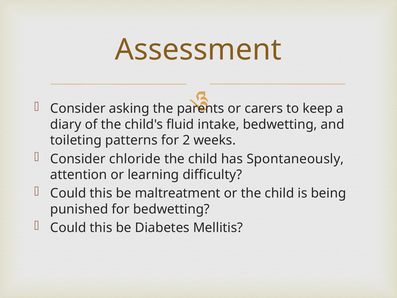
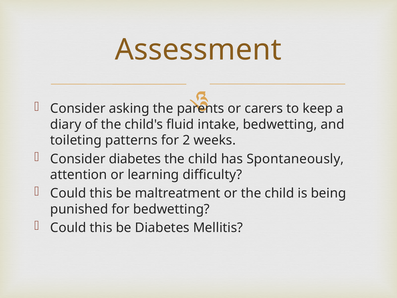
Consider chloride: chloride -> diabetes
